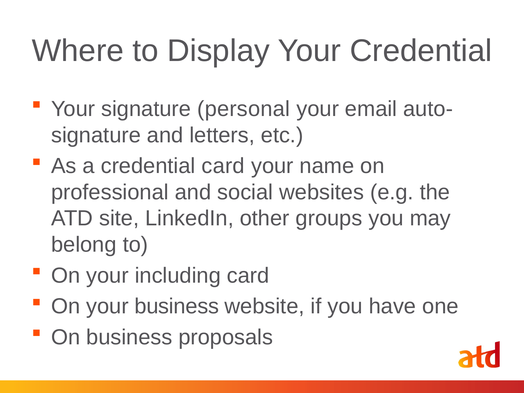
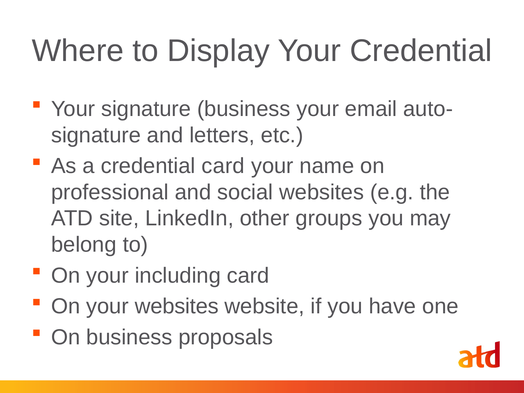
signature personal: personal -> business
your business: business -> websites
